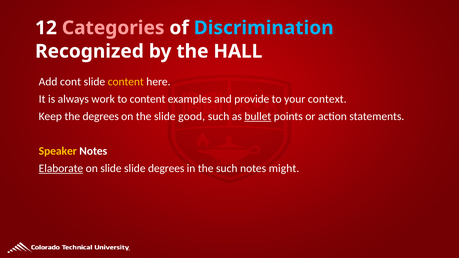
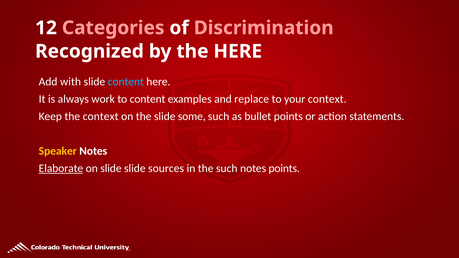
Discrimination colour: light blue -> pink
the HALL: HALL -> HERE
cont: cont -> with
content at (126, 82) colour: yellow -> light blue
provide: provide -> replace
the degrees: degrees -> context
good: good -> some
bullet underline: present -> none
slide degrees: degrees -> sources
notes might: might -> points
